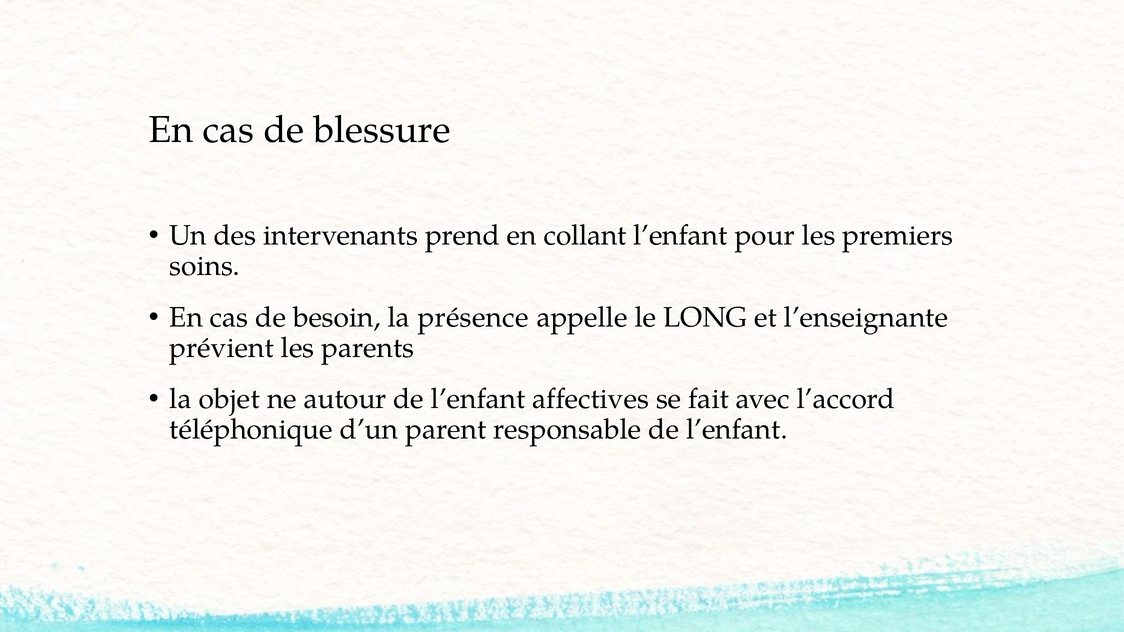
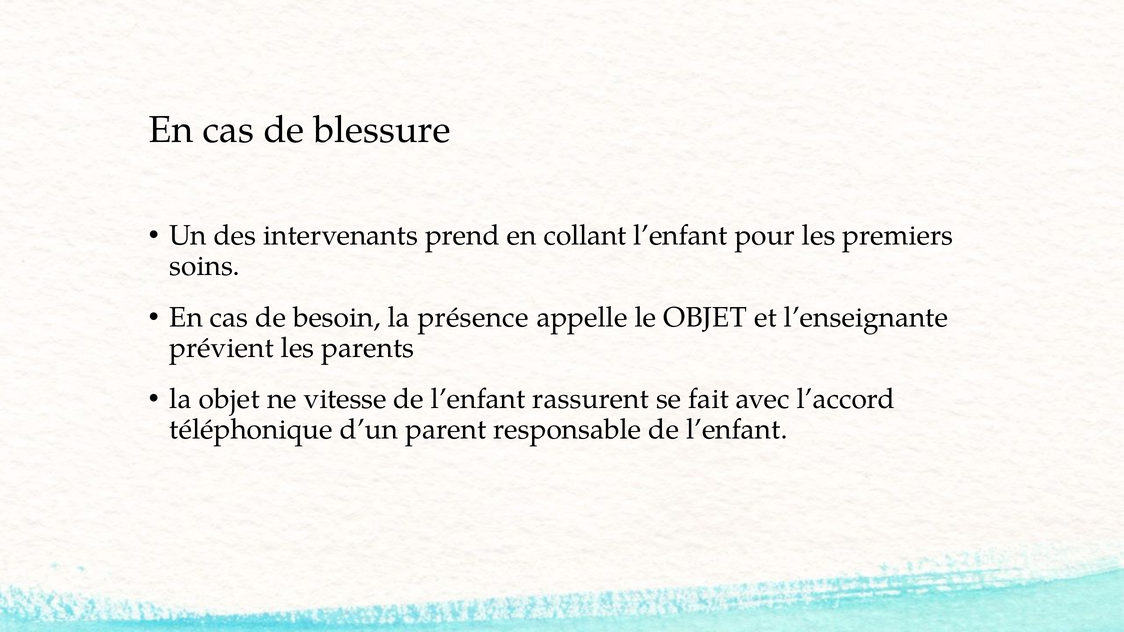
le LONG: LONG -> OBJET
autour: autour -> vitesse
affectives: affectives -> rassurent
